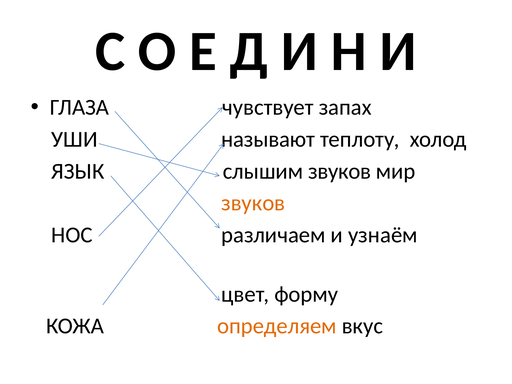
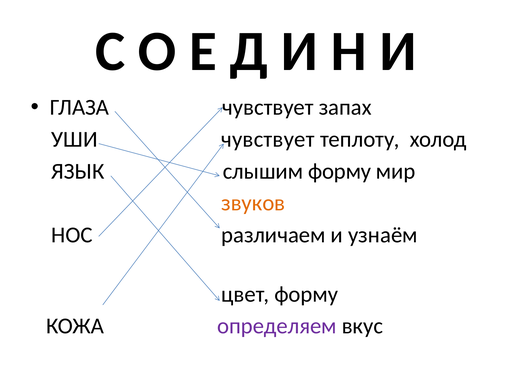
УШИ называют: называют -> чувствует
слышим звуков: звуков -> форму
определяем colour: orange -> purple
